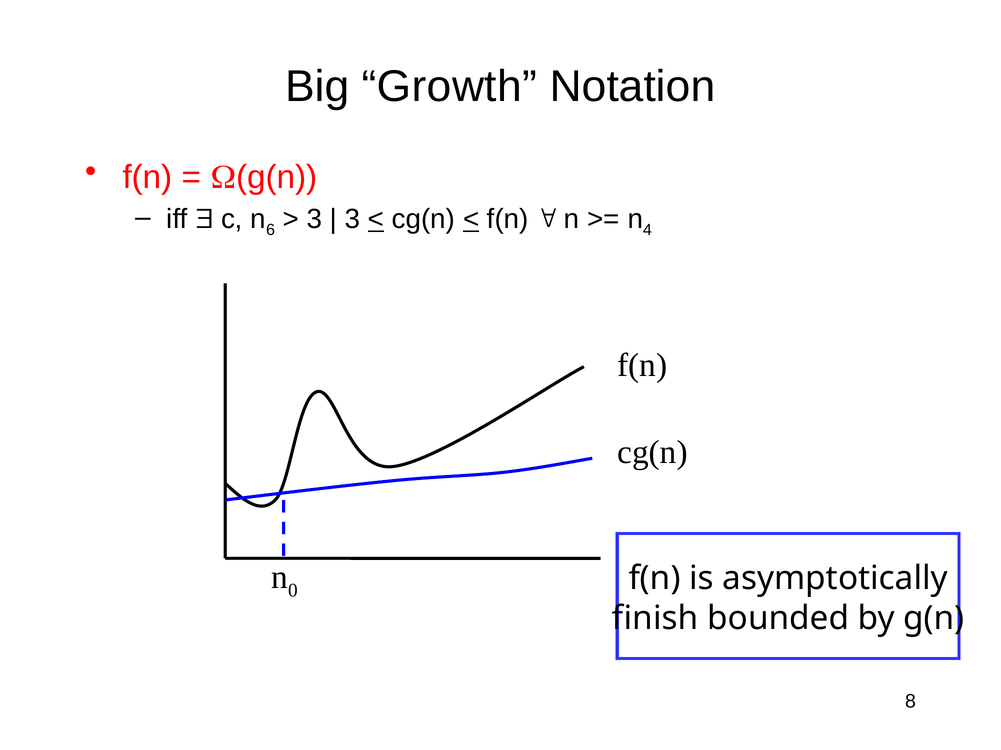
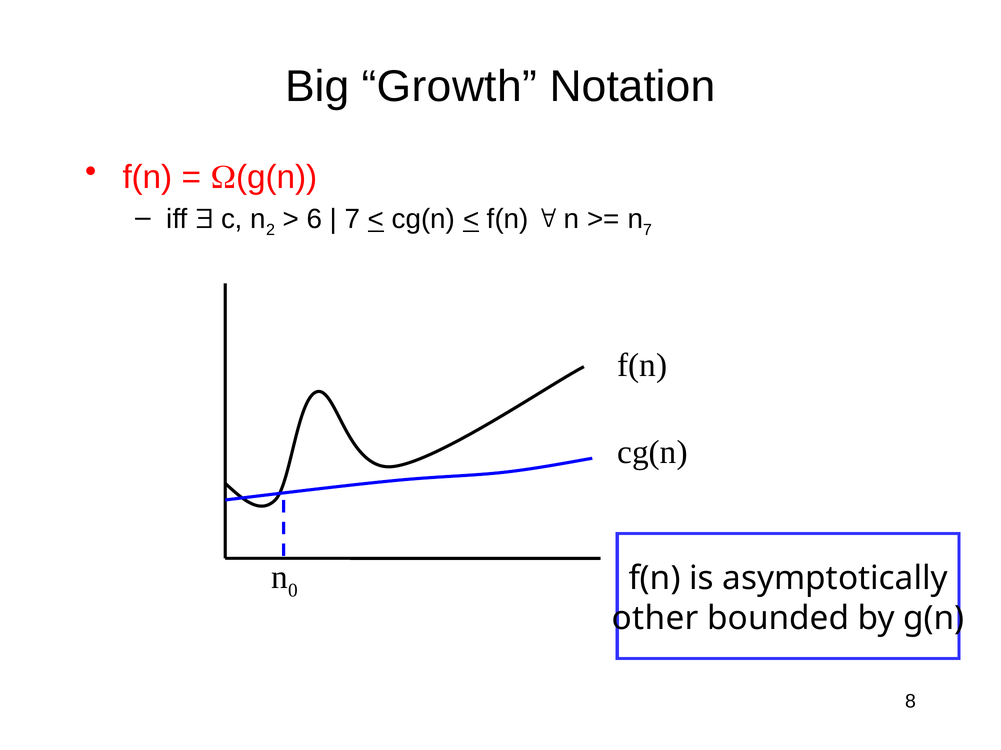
6: 6 -> 2
3 at (314, 219): 3 -> 6
3 at (352, 219): 3 -> 7
n 4: 4 -> 7
finish: finish -> other
